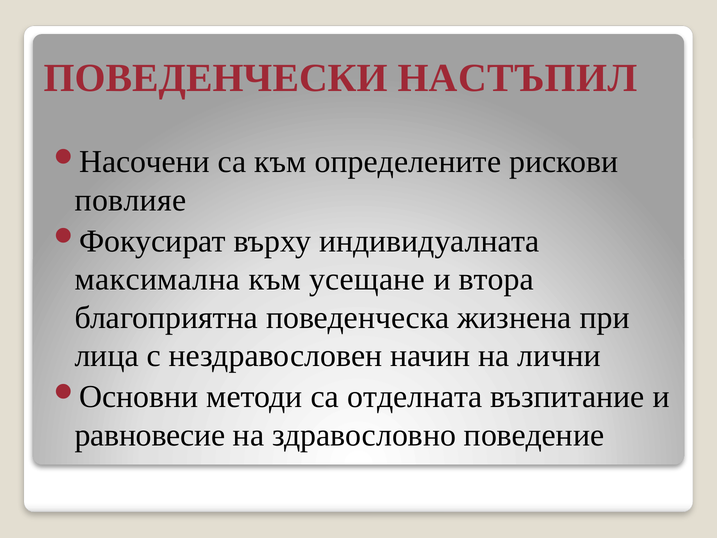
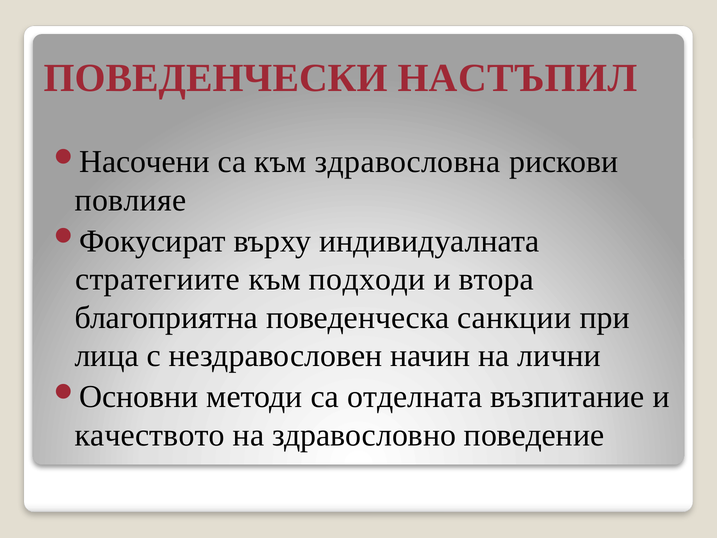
определените: определените -> здравословна
максимална: максимална -> стратегиите
усещане: усещане -> подходи
жизнена: жизнена -> санкции
равновесие: равновесие -> качеството
